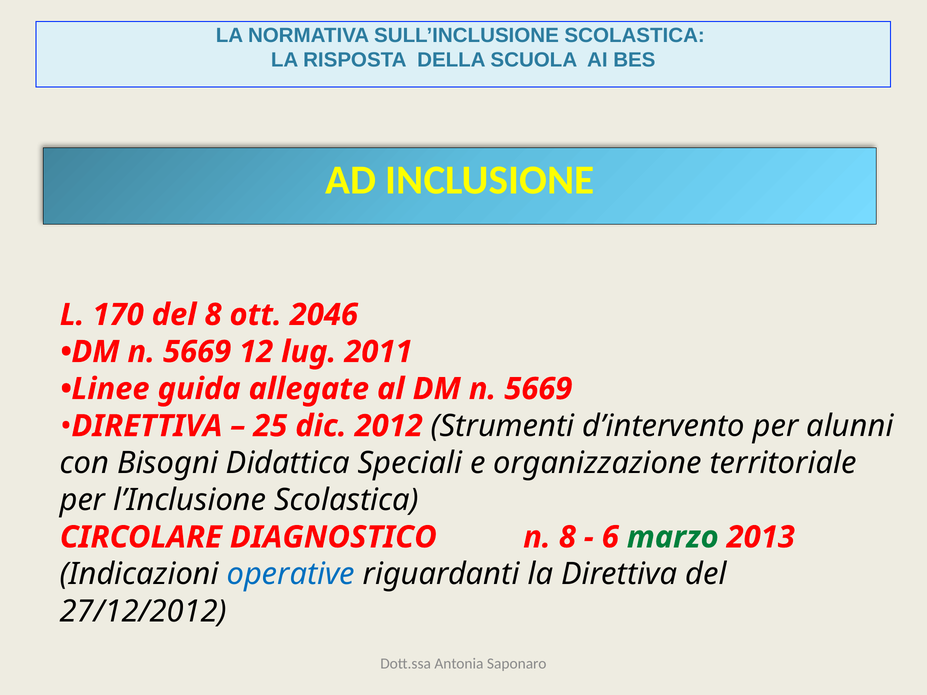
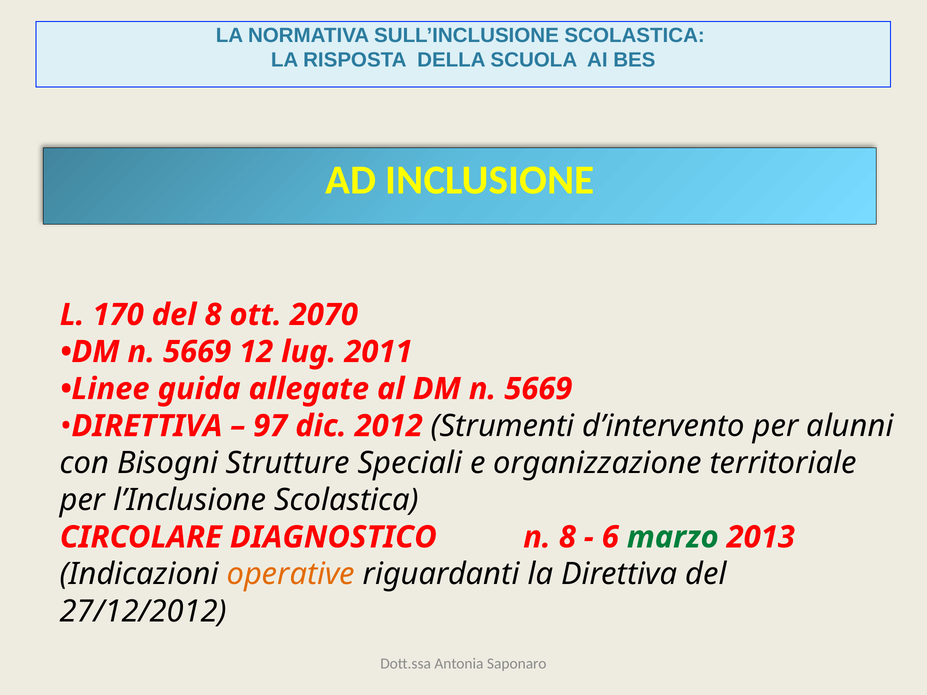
2046: 2046 -> 2070
25: 25 -> 97
Didattica: Didattica -> Strutture
operative colour: blue -> orange
